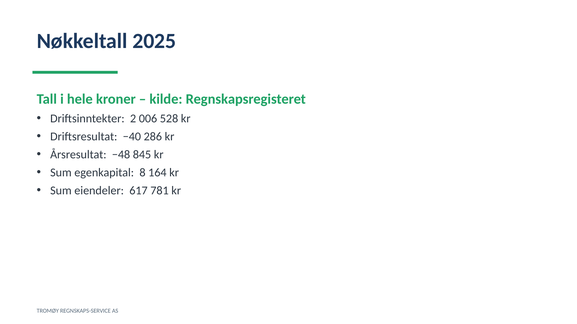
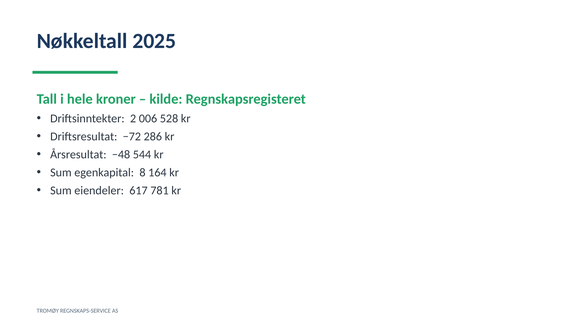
−40: −40 -> −72
845: 845 -> 544
